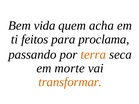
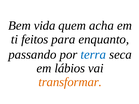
proclama: proclama -> enquanto
terra colour: orange -> blue
morte: morte -> lábios
